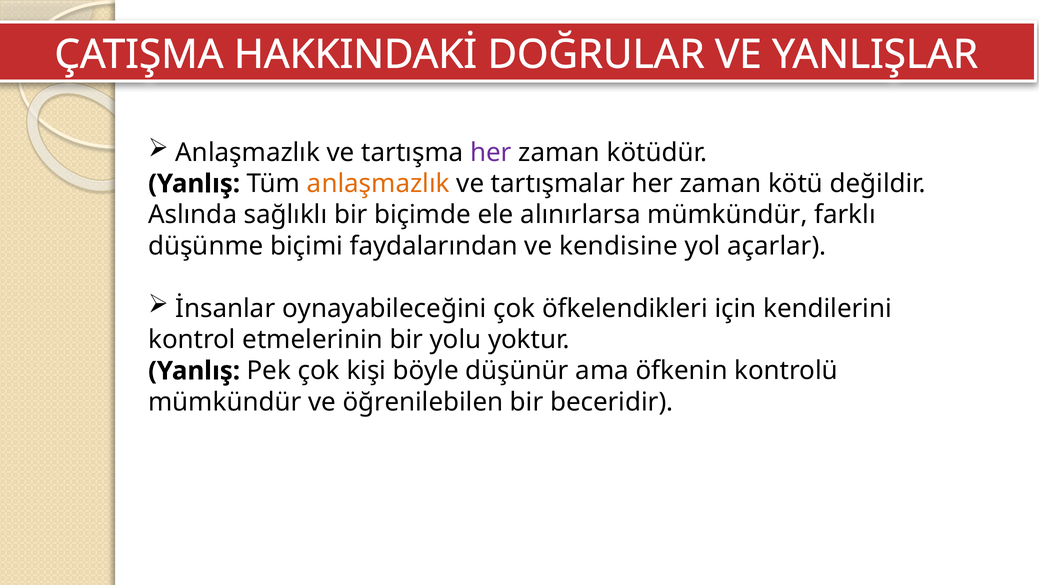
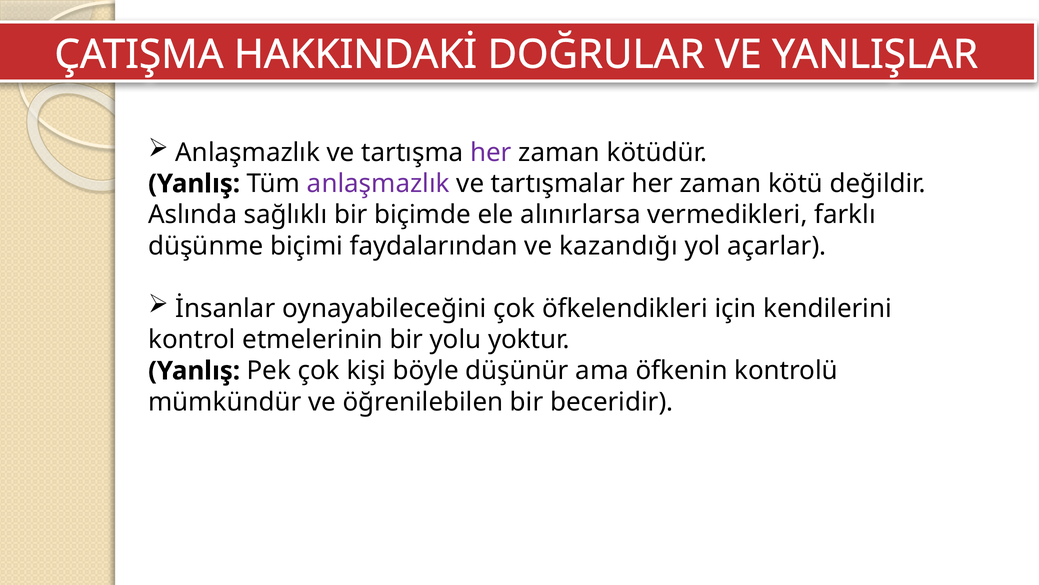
anlaşmazlık at (378, 184) colour: orange -> purple
alınırlarsa mümkündür: mümkündür -> vermedikleri
kendisine: kendisine -> kazandığı
